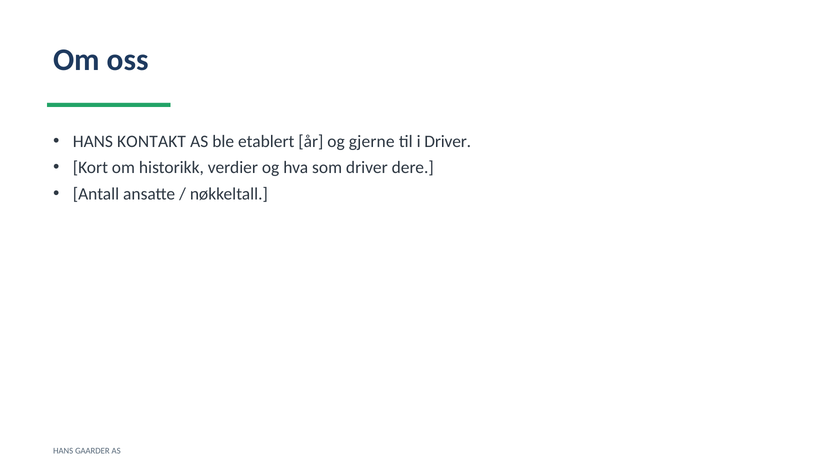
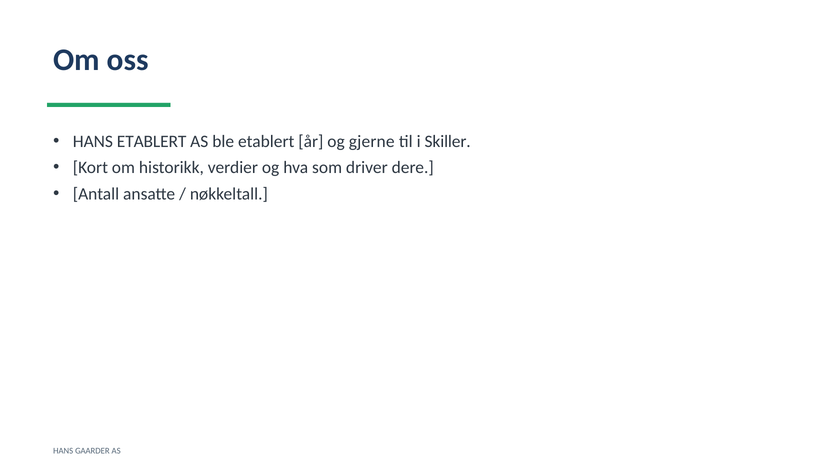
HANS KONTAKT: KONTAKT -> ETABLERT
i Driver: Driver -> Skiller
